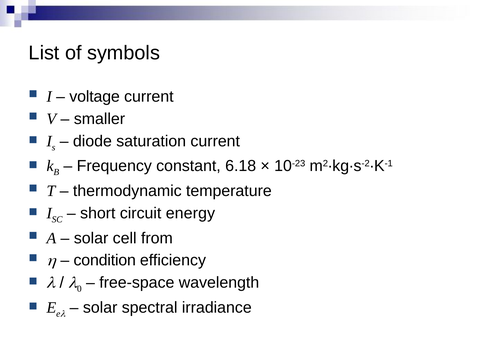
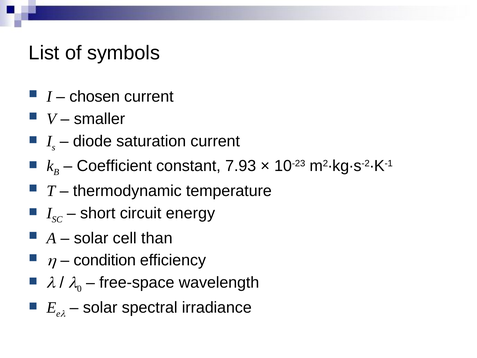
voltage: voltage -> chosen
Frequency: Frequency -> Coefficient
6.18: 6.18 -> 7.93
from: from -> than
